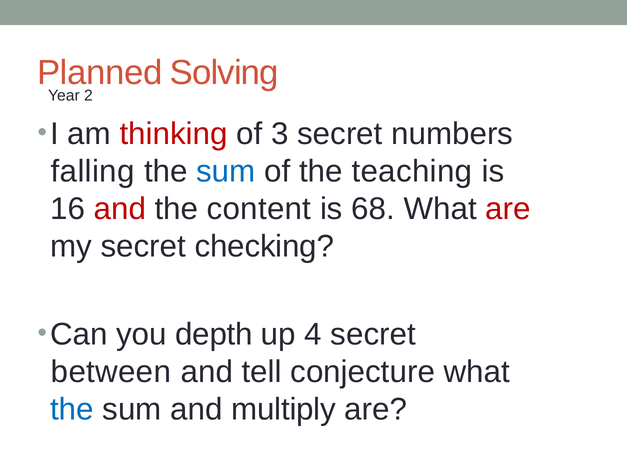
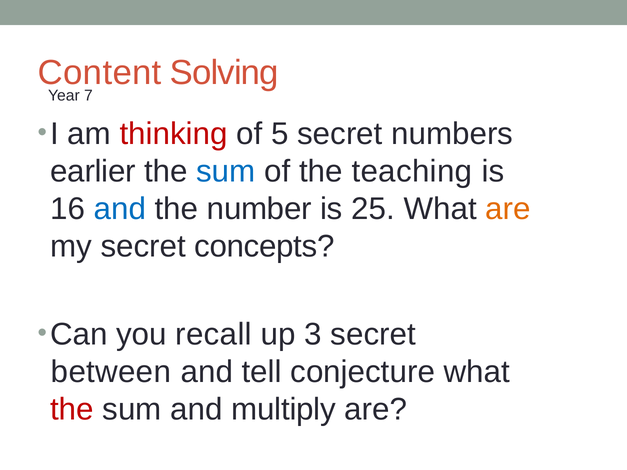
Planned: Planned -> Content
2: 2 -> 7
3: 3 -> 5
falling: falling -> earlier
and at (120, 209) colour: red -> blue
content: content -> number
68: 68 -> 25
are at (508, 209) colour: red -> orange
checking: checking -> concepts
depth: depth -> recall
4: 4 -> 3
the at (72, 410) colour: blue -> red
